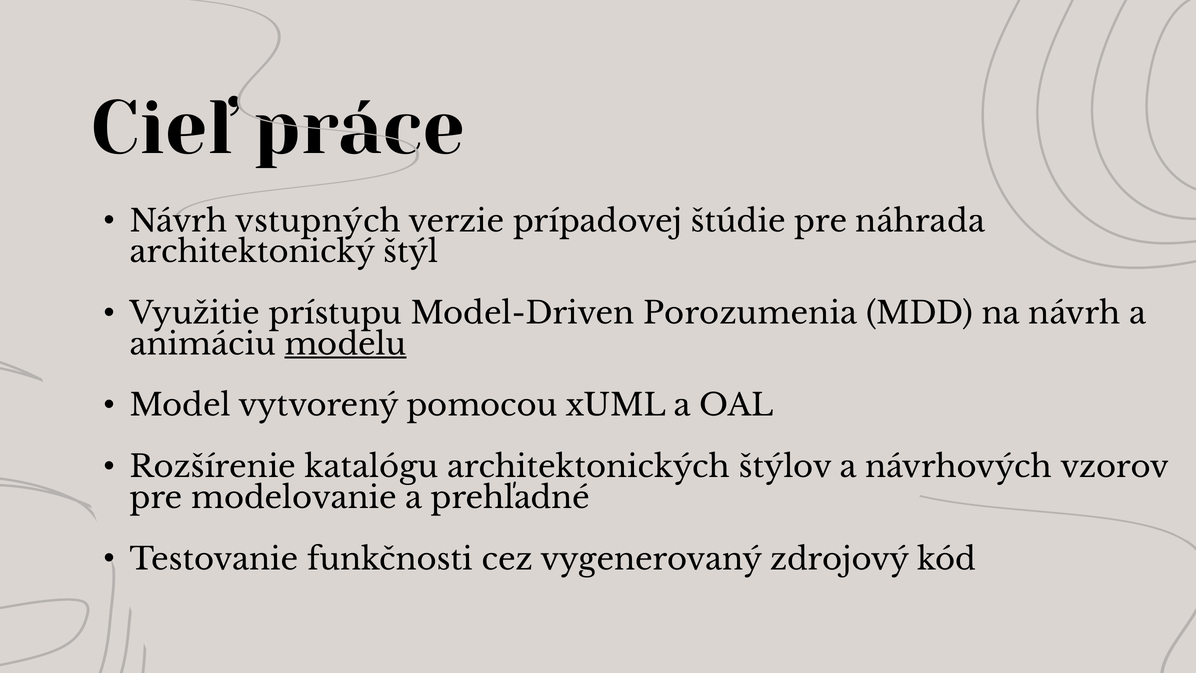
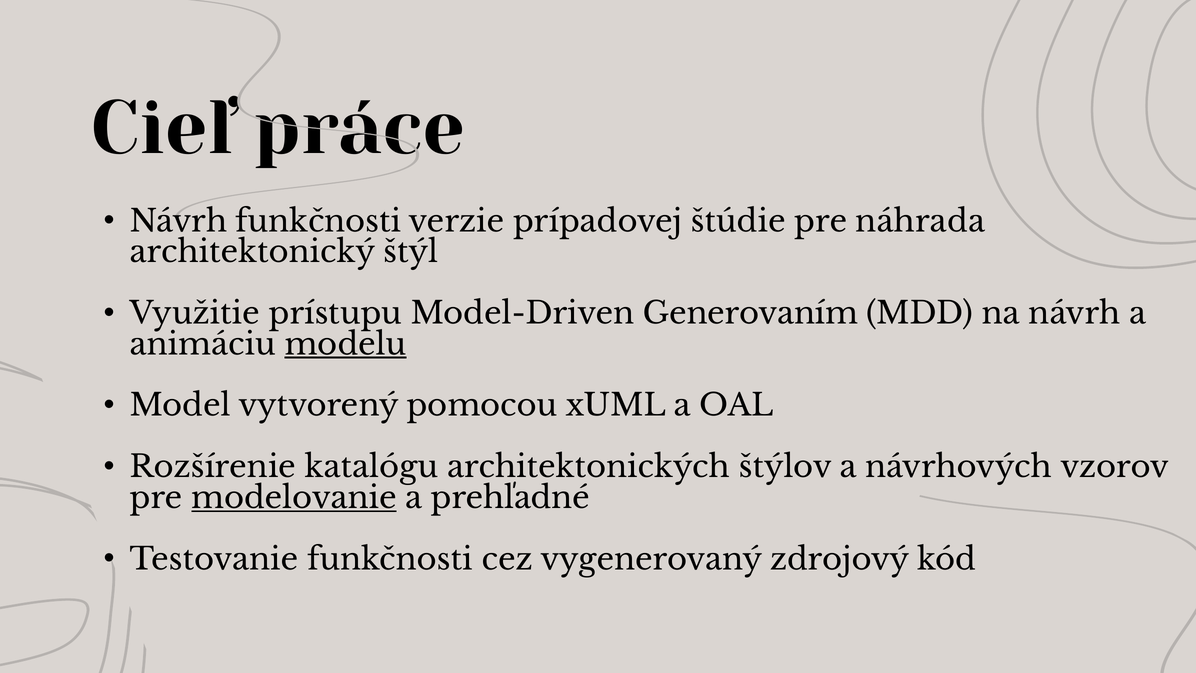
Návrh vstupných: vstupných -> funkčnosti
Porozumenia: Porozumenia -> Generovaním
modelovanie underline: none -> present
